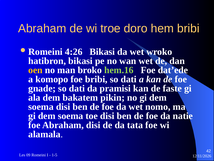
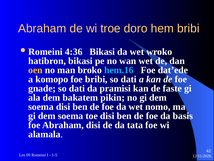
4:26: 4:26 -> 4:36
hem.16 colour: light green -> light blue
natie: natie -> basis
